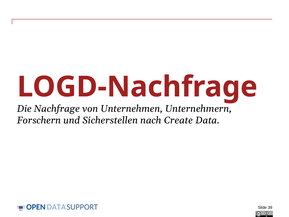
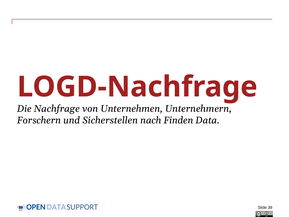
Create: Create -> Finden
